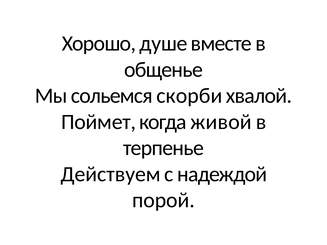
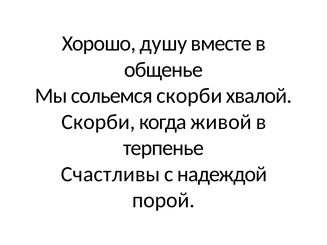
душе: душе -> душу
Поймет at (99, 122): Поймет -> Скорби
Действуем: Действуем -> Счастливы
